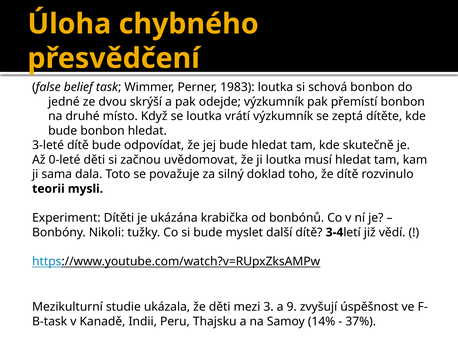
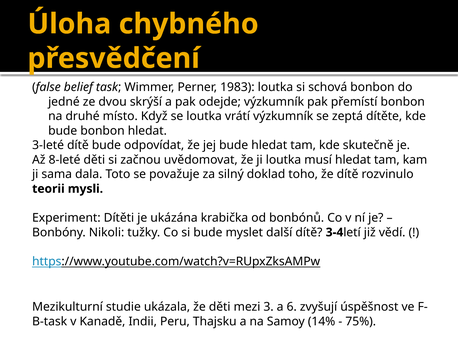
0-leté: 0-leté -> 8-leté
9: 9 -> 6
37%: 37% -> 75%
